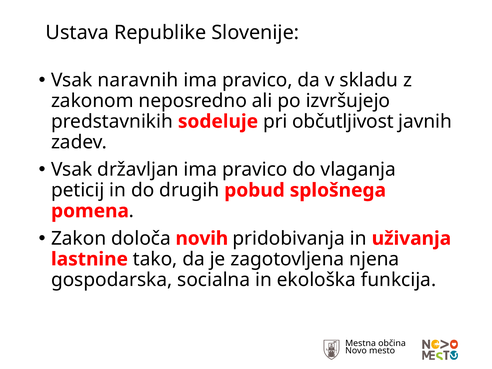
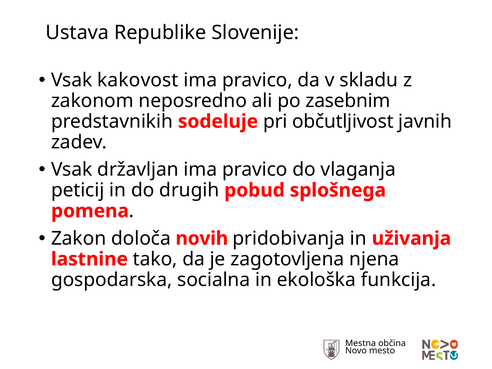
naravnih: naravnih -> kakovost
izvršujejo: izvršujejo -> zasebnim
